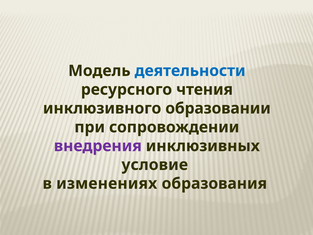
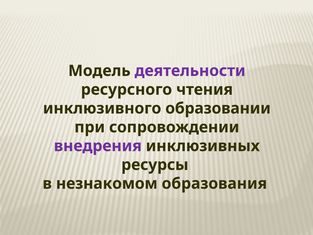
деятельности colour: blue -> purple
условие: условие -> ресурсы
изменениях: изменениях -> незнакомом
